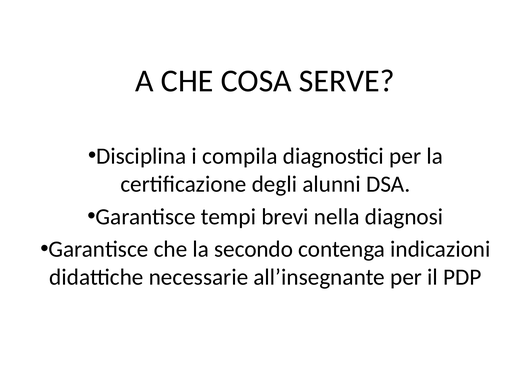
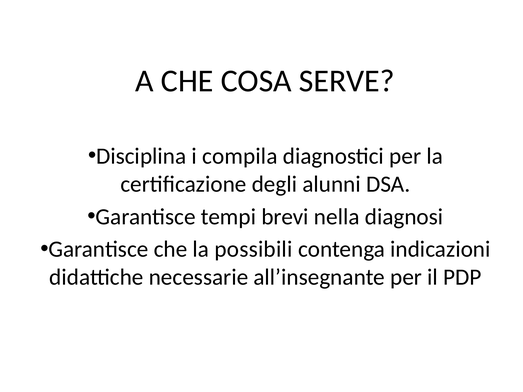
secondo: secondo -> possibili
